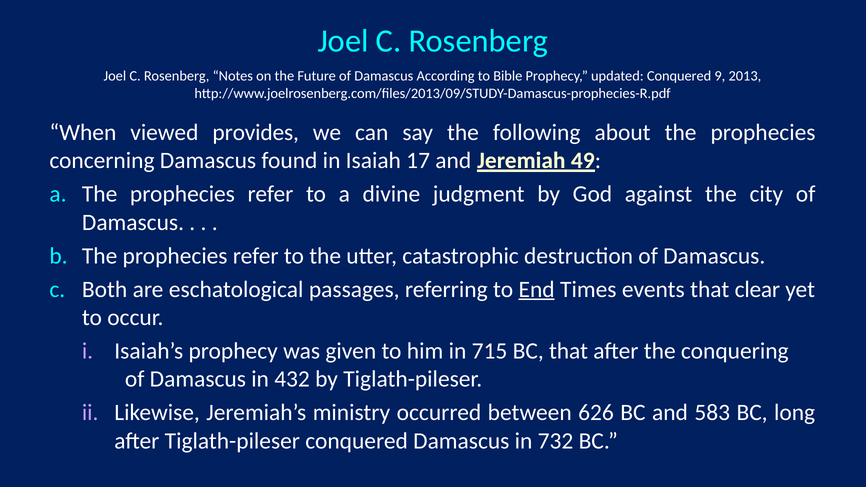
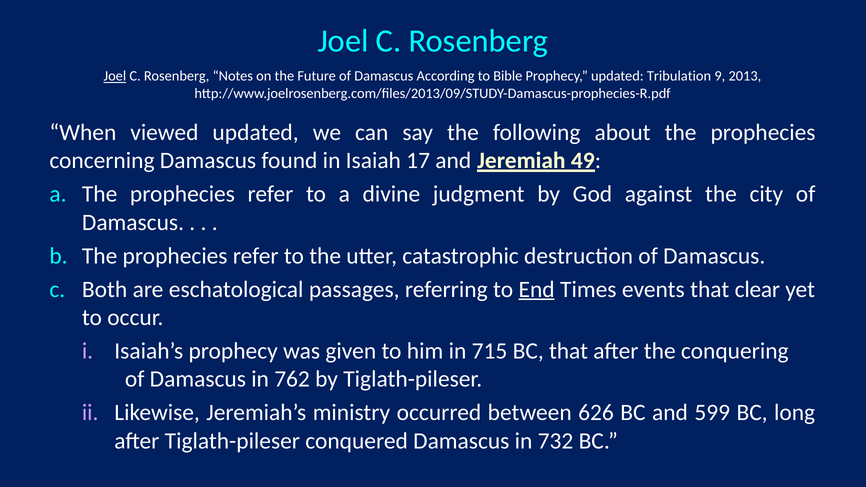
Joel at (115, 76) underline: none -> present
updated Conquered: Conquered -> Tribulation
viewed provides: provides -> updated
432: 432 -> 762
583: 583 -> 599
